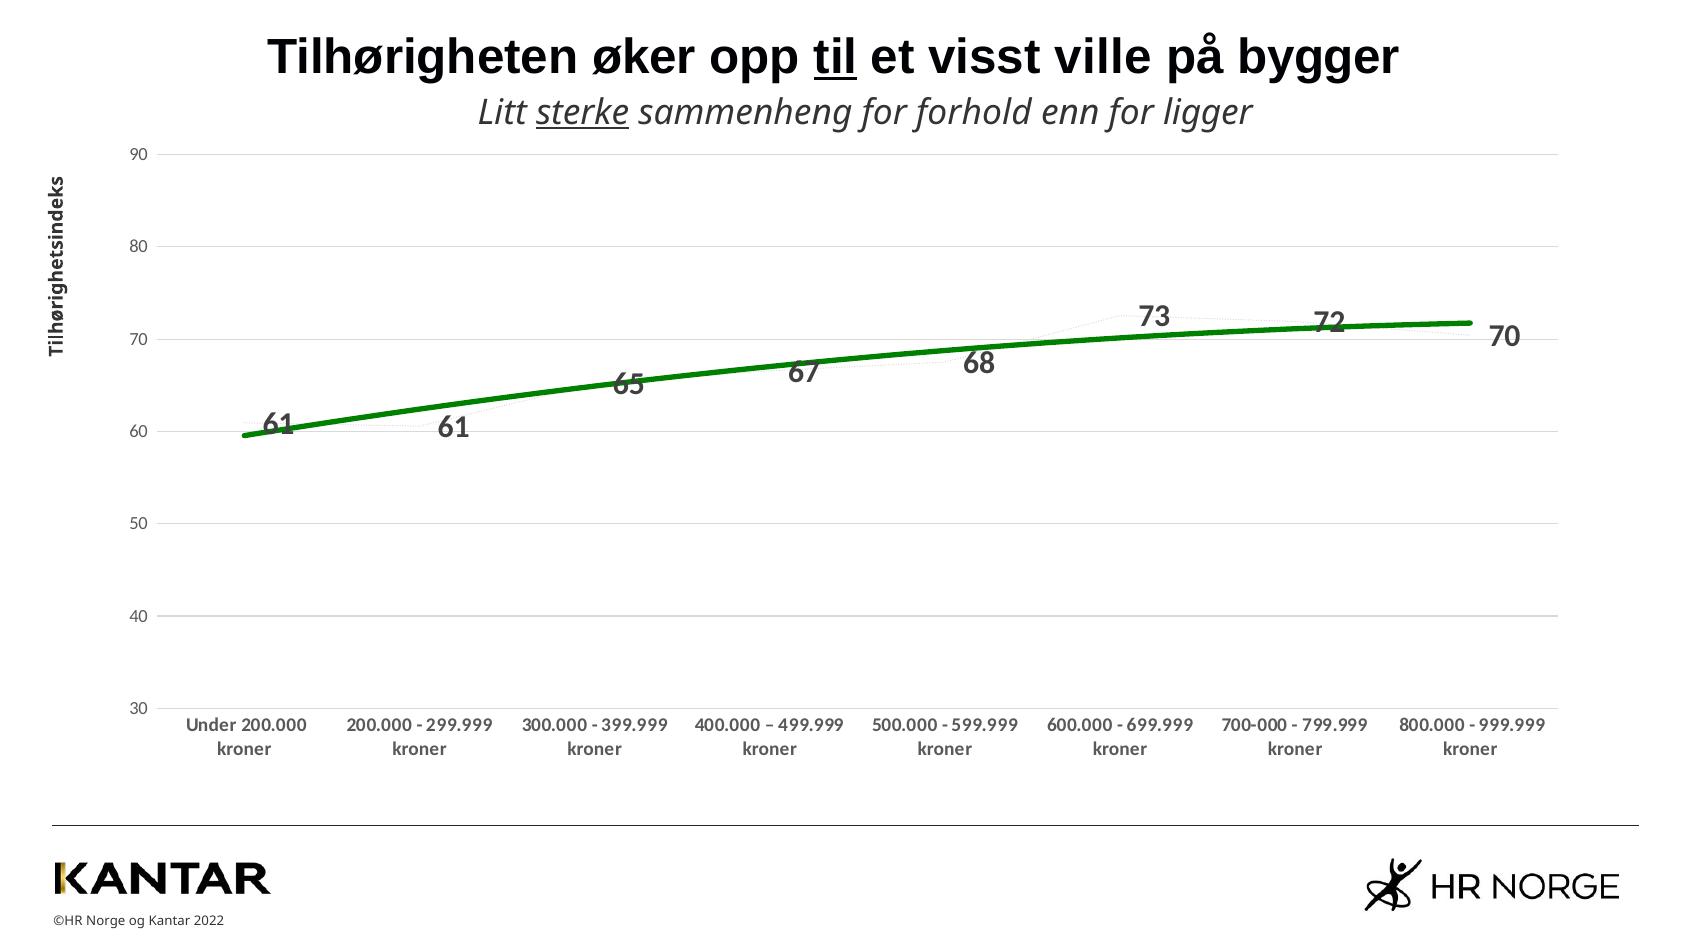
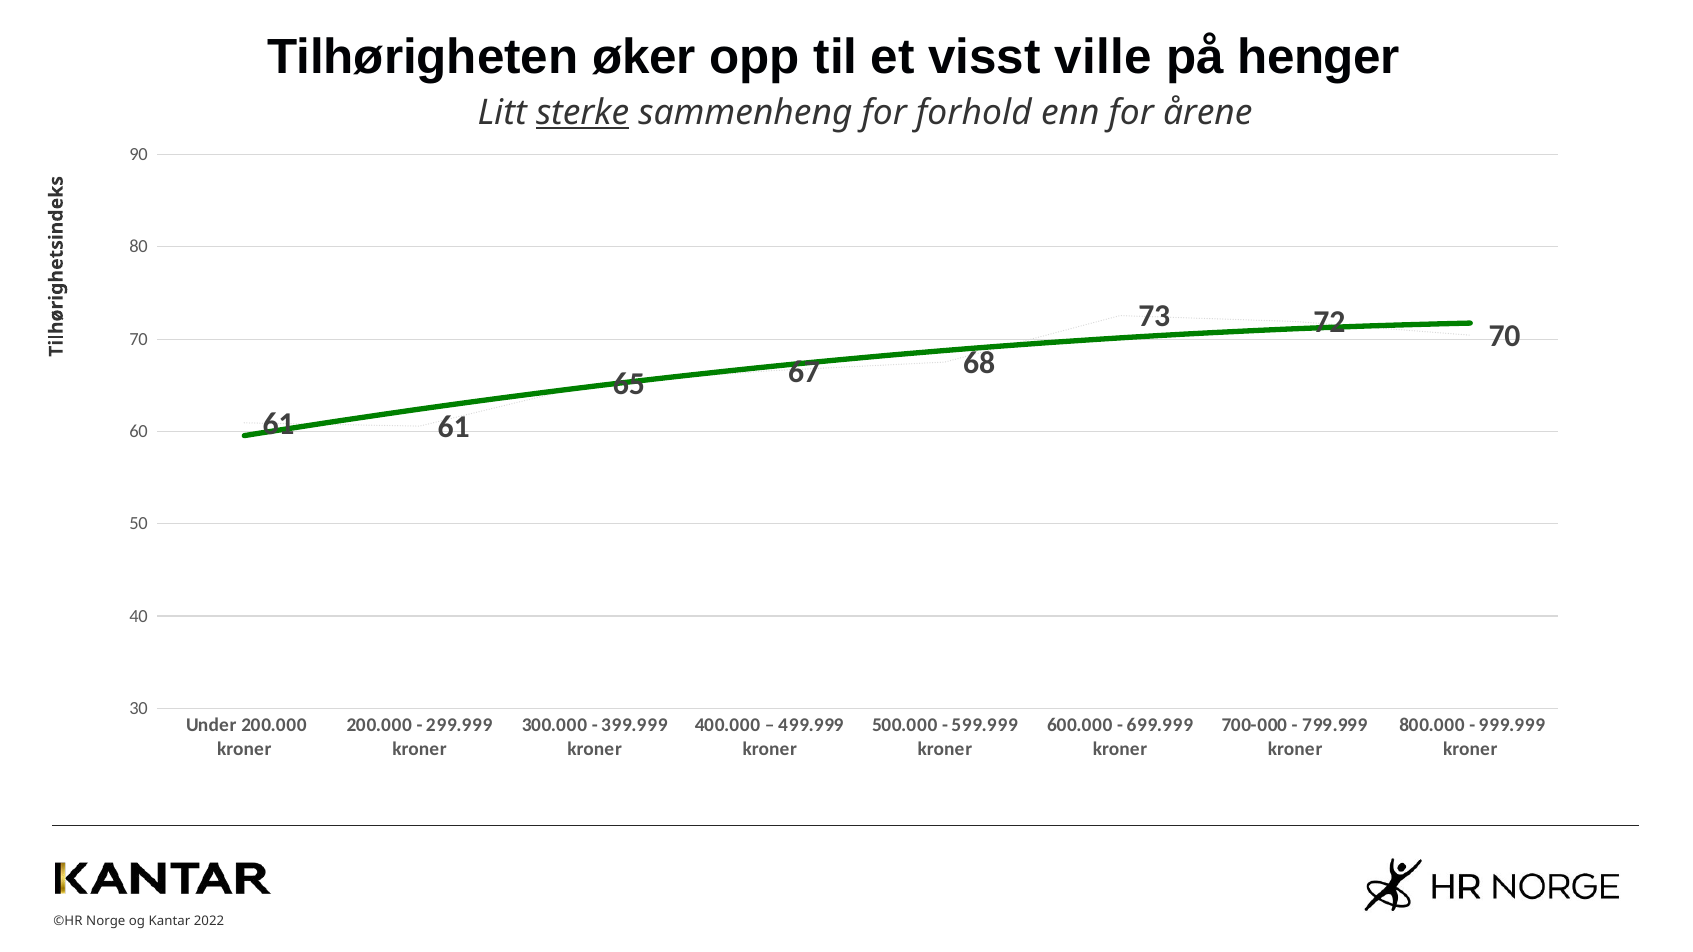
til underline: present -> none
bygger: bygger -> henger
ligger: ligger -> årene
